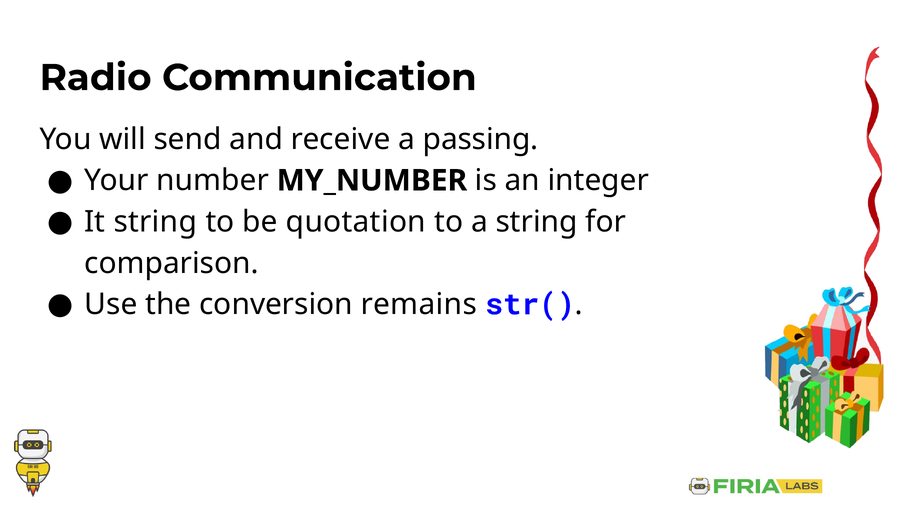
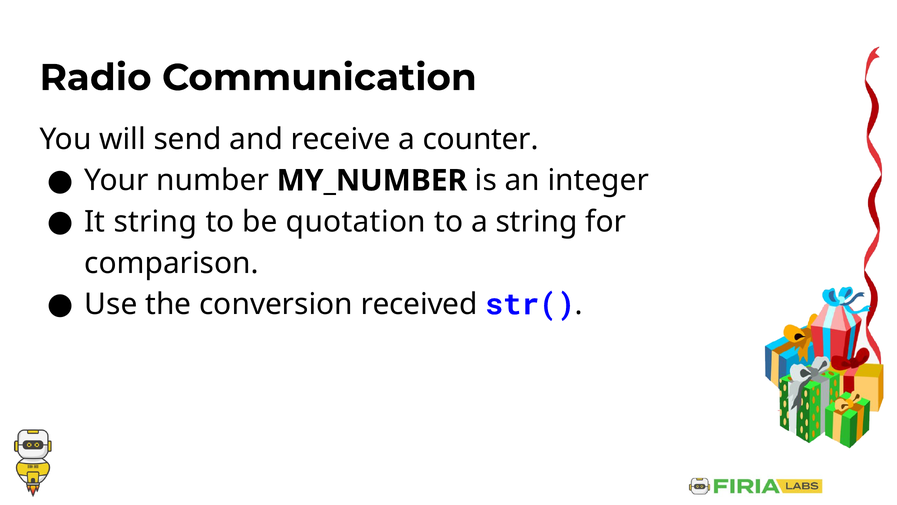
passing: passing -> counter
remains: remains -> received
